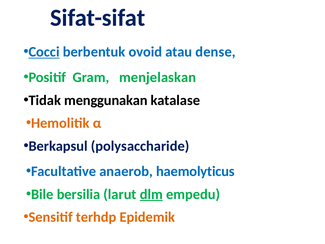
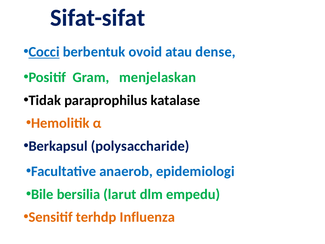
menggunakan: menggunakan -> paraprophilus
haemolyticus: haemolyticus -> epidemiologi
dlm underline: present -> none
Epidemik: Epidemik -> Influenza
